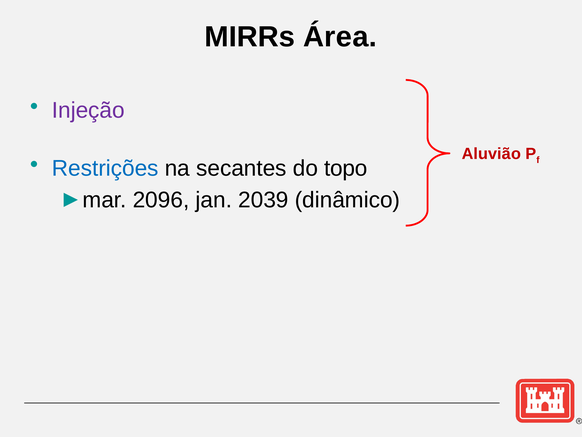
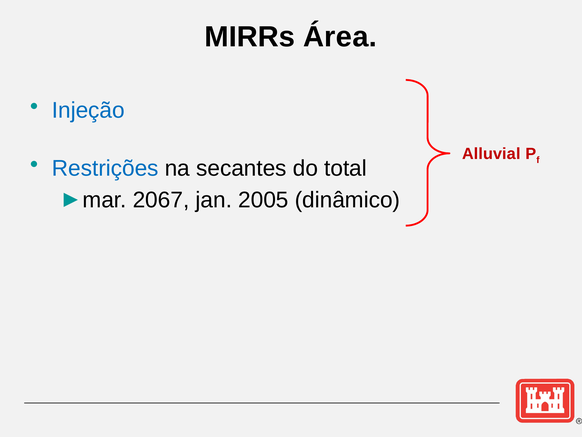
Injeção colour: purple -> blue
Aluvião: Aluvião -> Alluvial
topo: topo -> total
2096: 2096 -> 2067
2039: 2039 -> 2005
